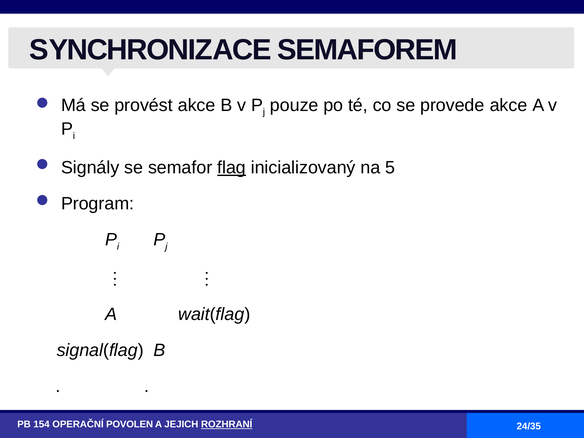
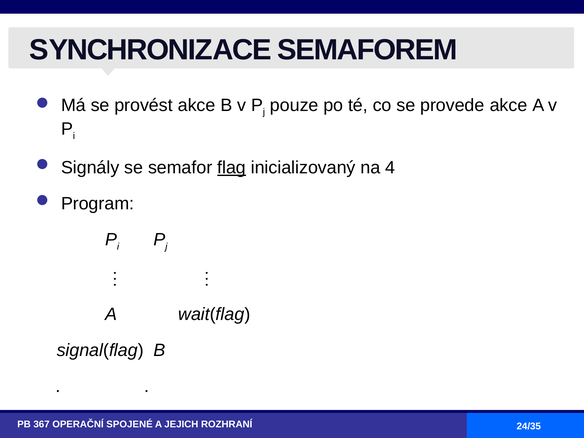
5: 5 -> 4
154: 154 -> 367
POVOLEN: POVOLEN -> SPOJENÉ
ROZHRANÍ underline: present -> none
